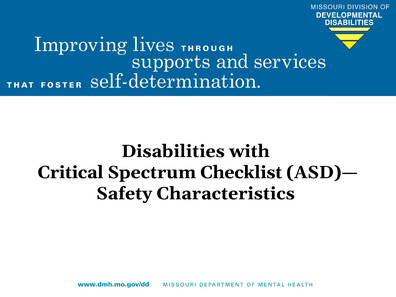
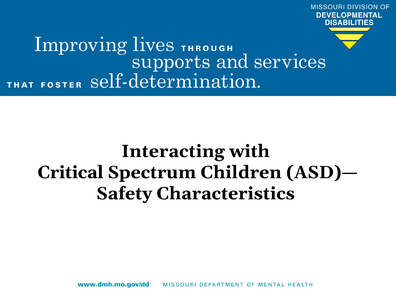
Disabilities: Disabilities -> Interacting
Checklist: Checklist -> Children
